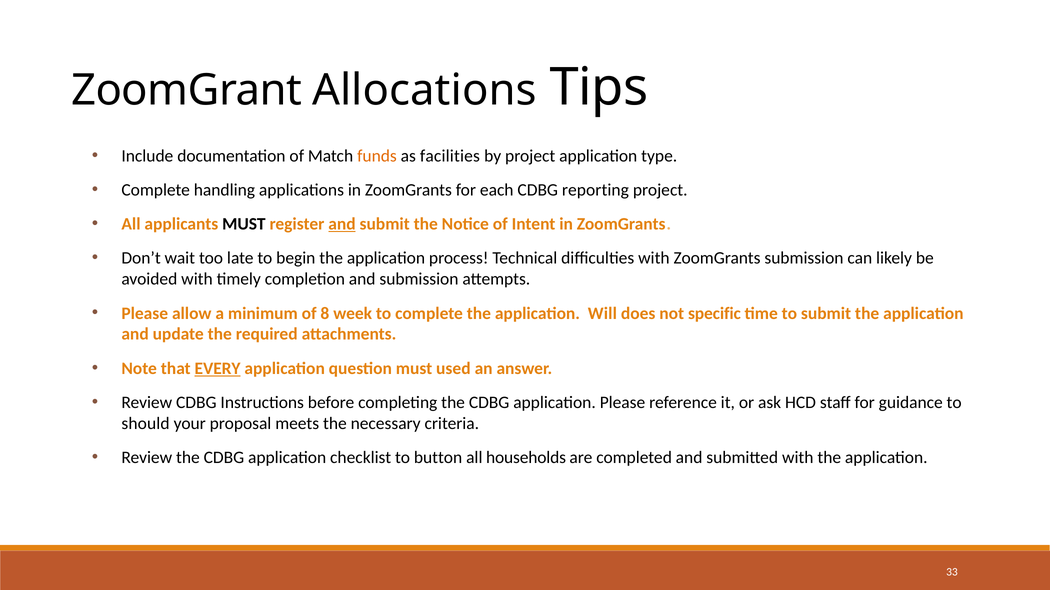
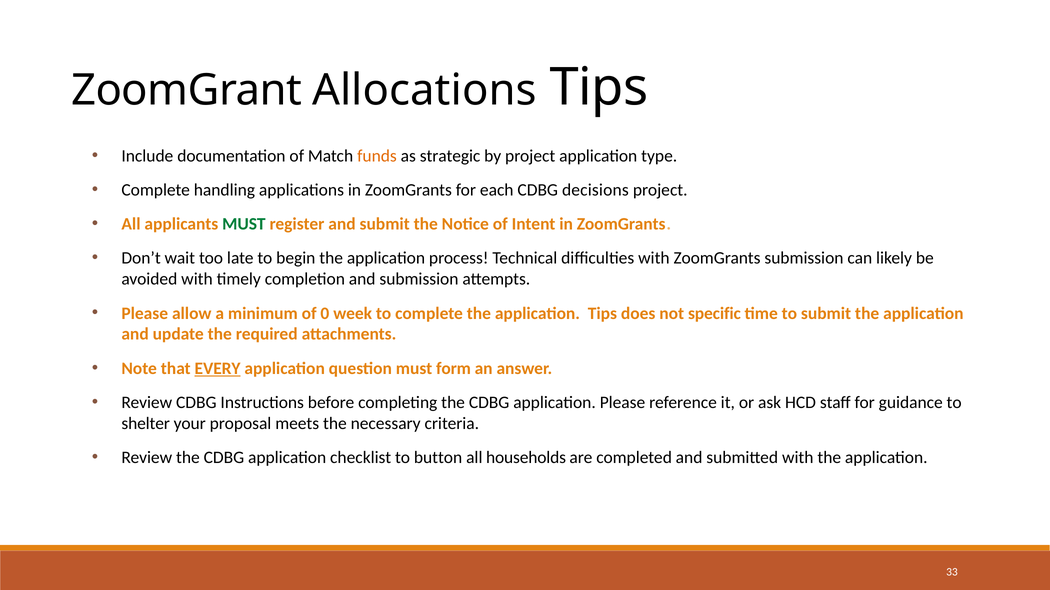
facilities: facilities -> strategic
reporting: reporting -> decisions
MUST at (244, 224) colour: black -> green
and at (342, 224) underline: present -> none
8: 8 -> 0
application Will: Will -> Tips
used: used -> form
should: should -> shelter
